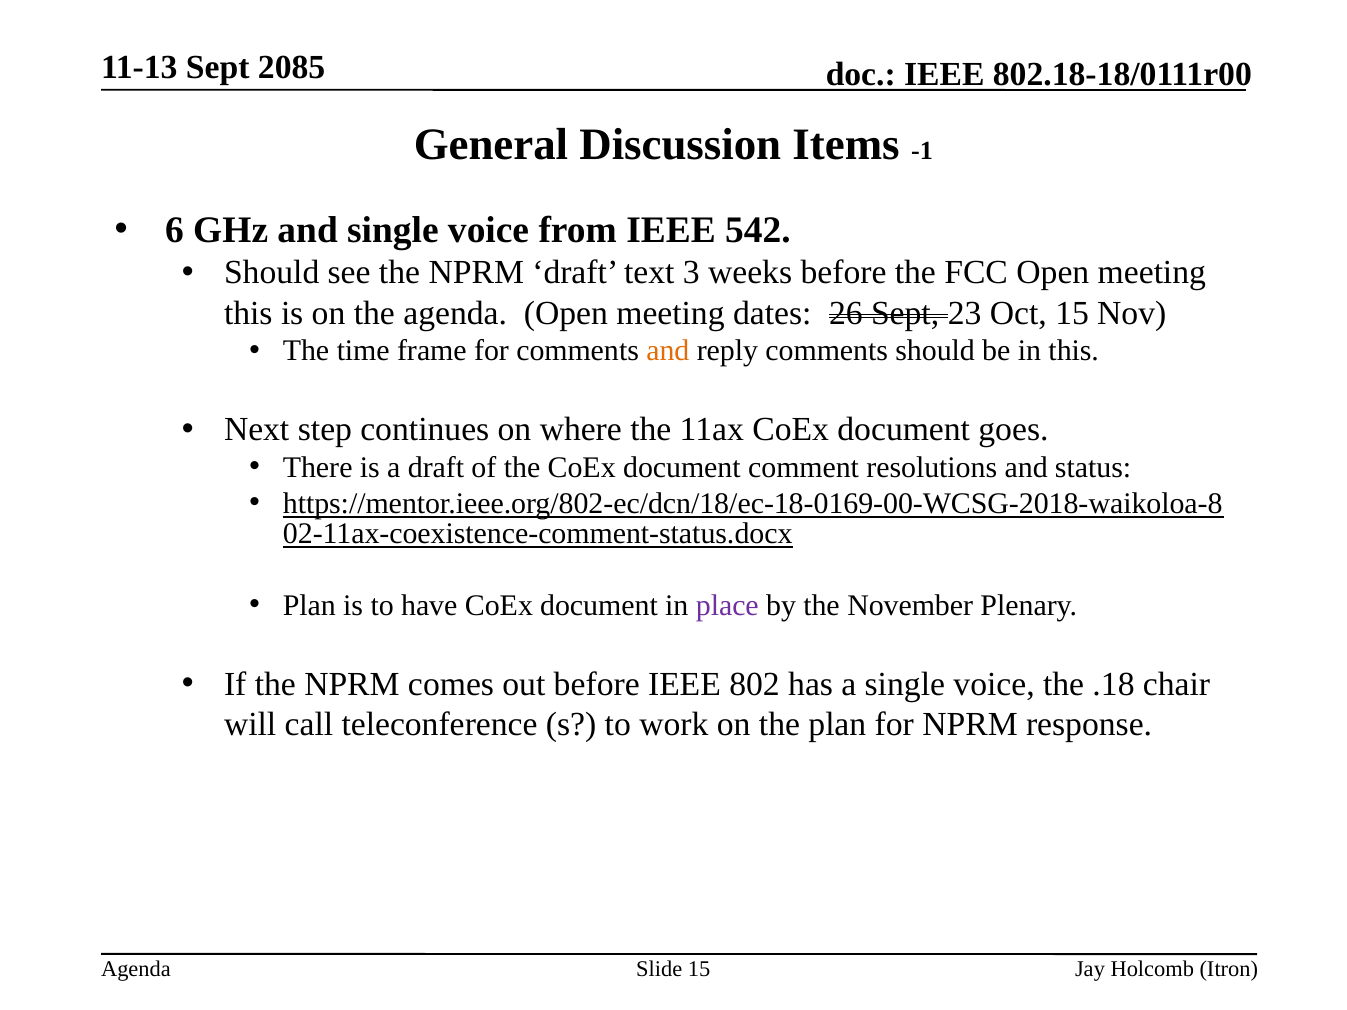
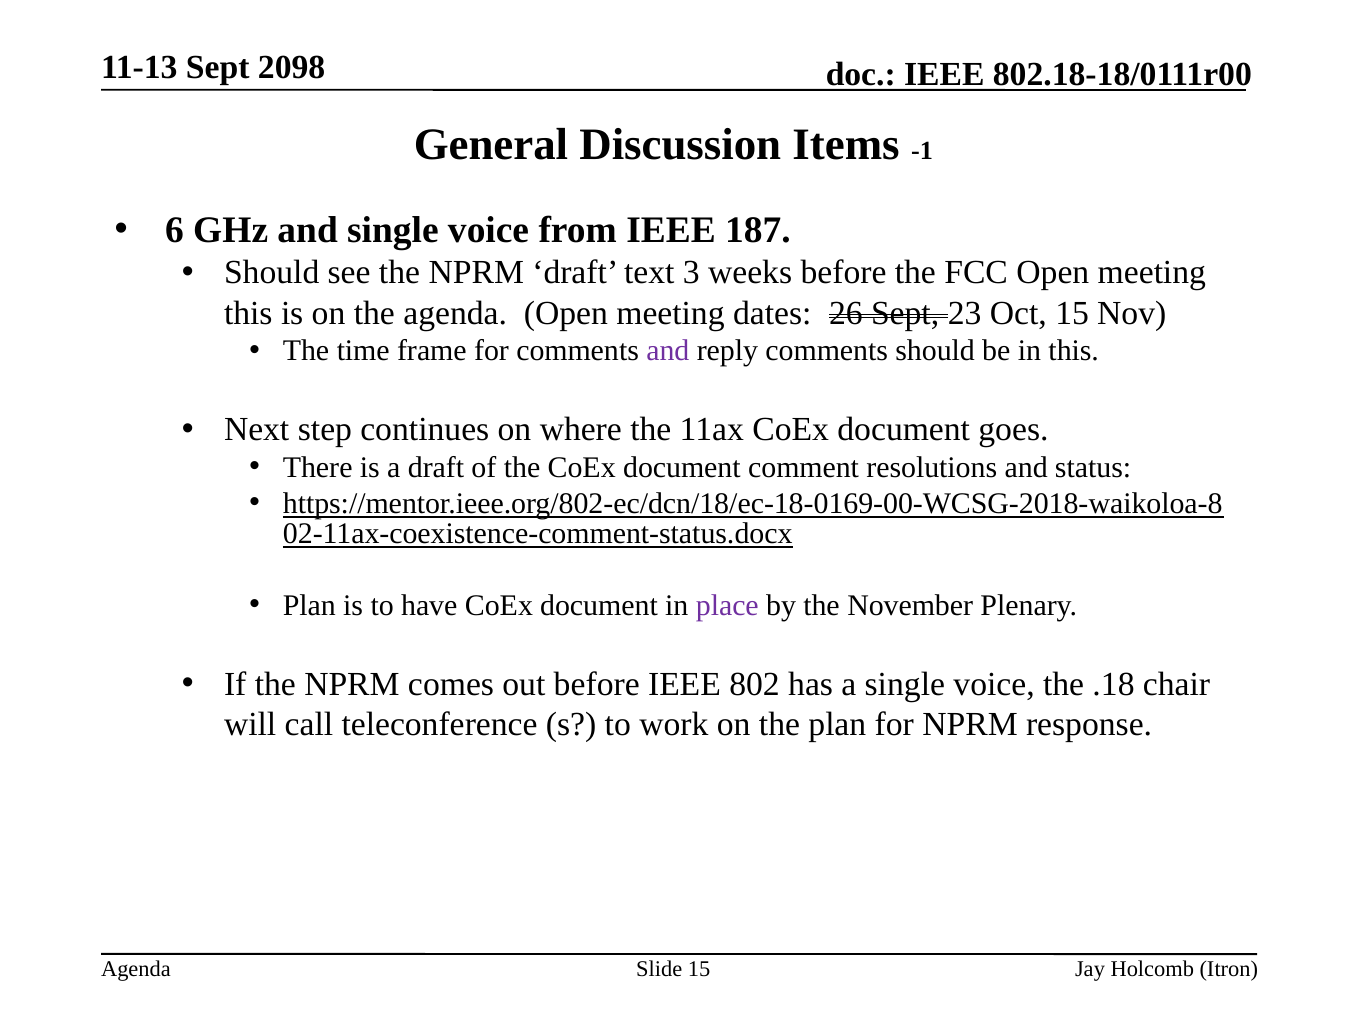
2085: 2085 -> 2098
542: 542 -> 187
and at (668, 351) colour: orange -> purple
